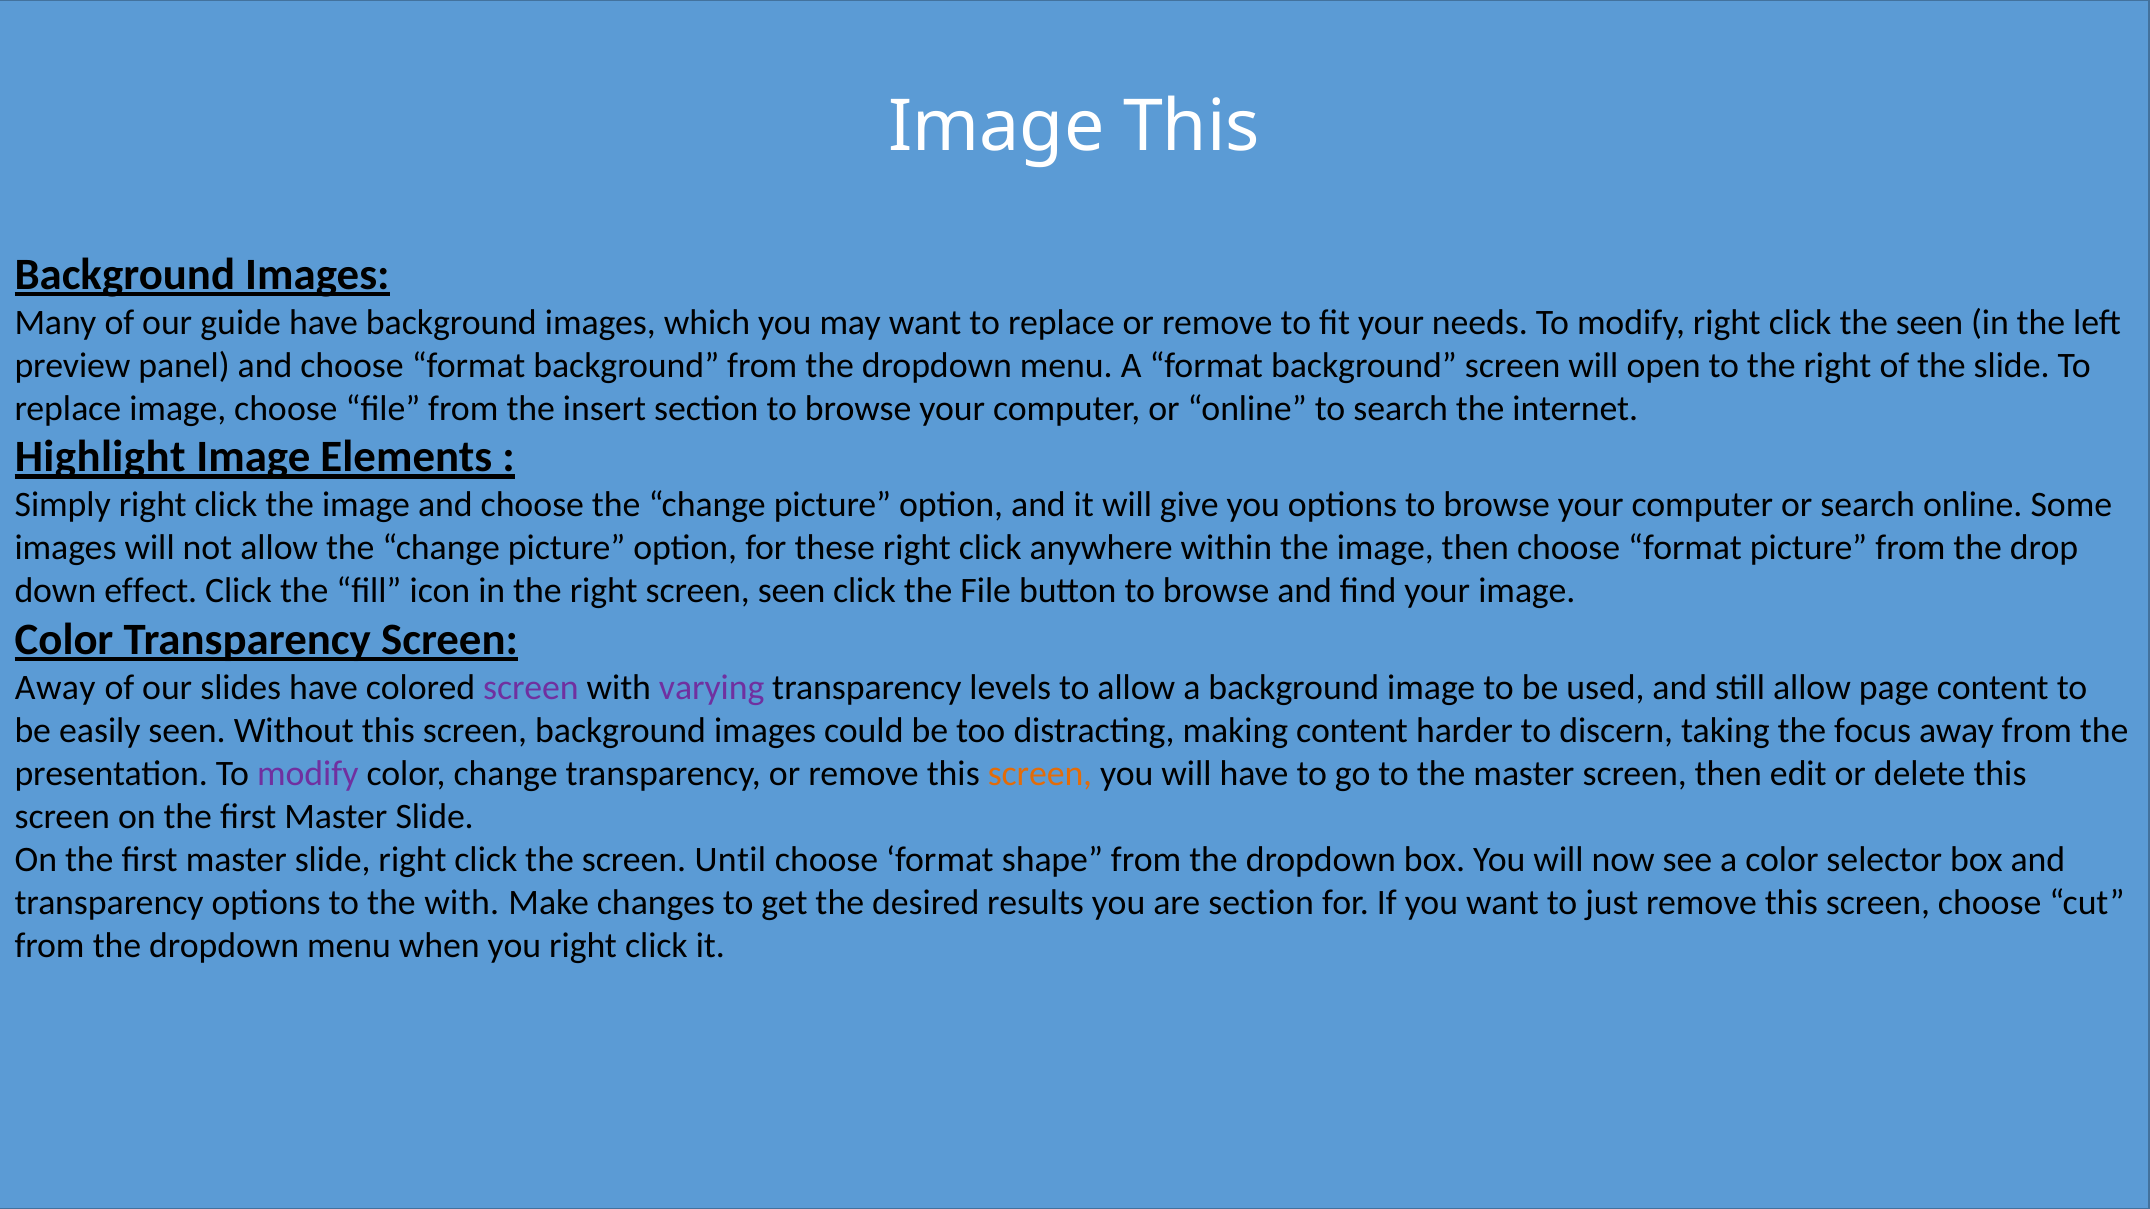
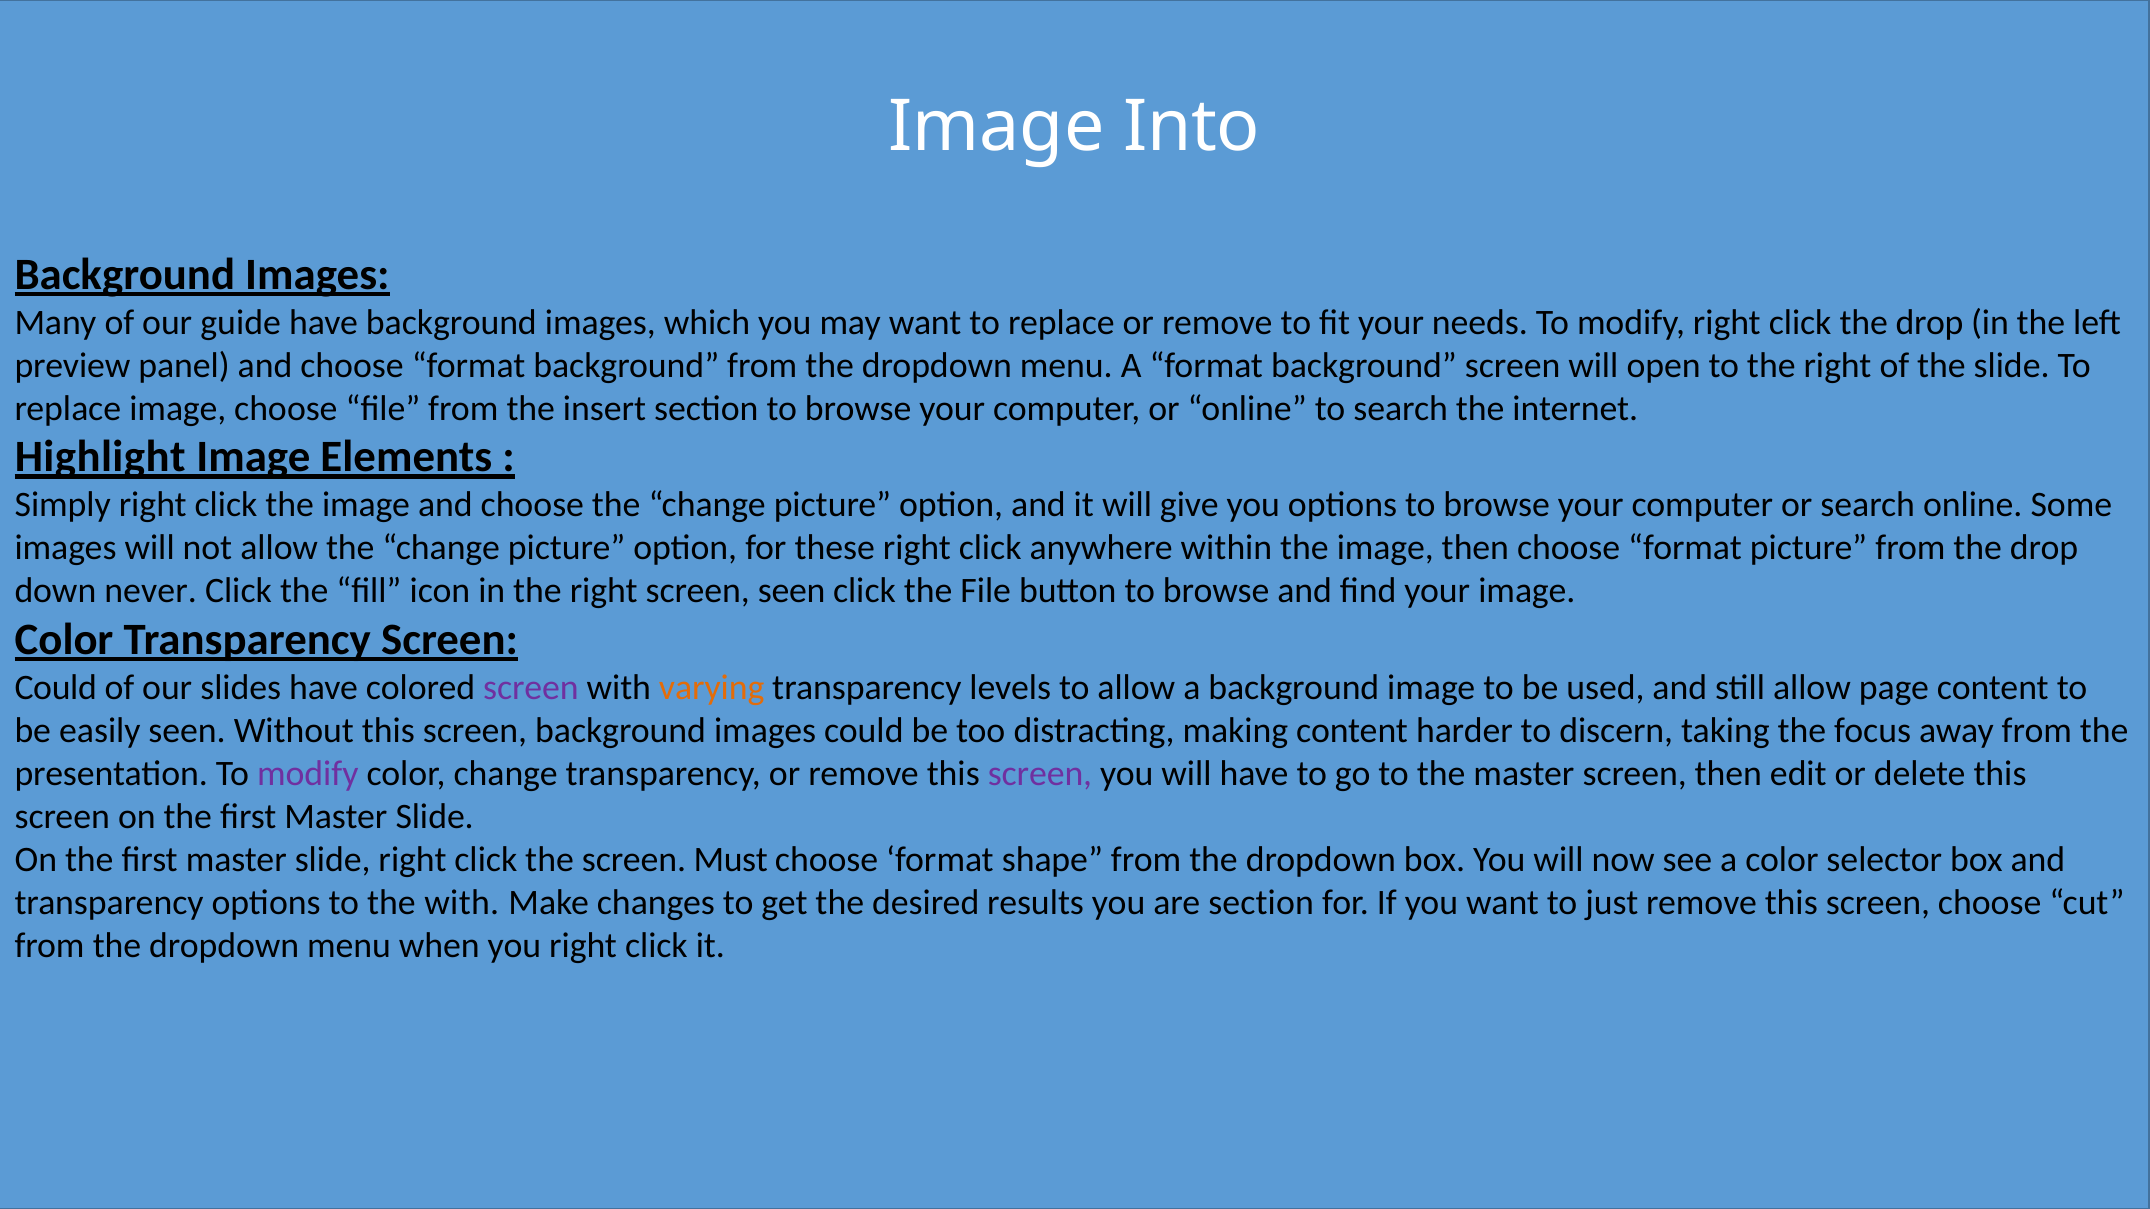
Image This: This -> Into
click the seen: seen -> drop
effect: effect -> never
Away at (55, 688): Away -> Could
varying colour: purple -> orange
screen at (1040, 774) colour: orange -> purple
Until: Until -> Must
